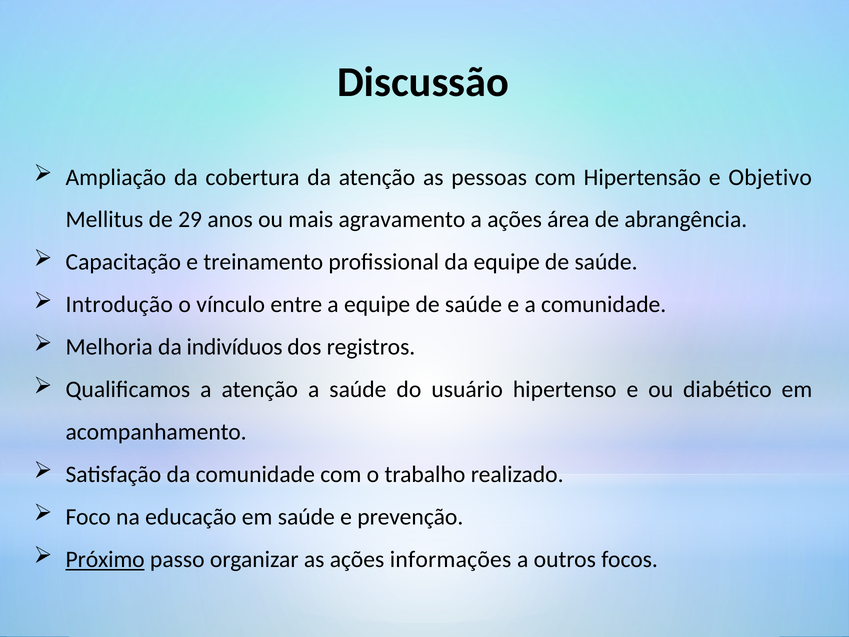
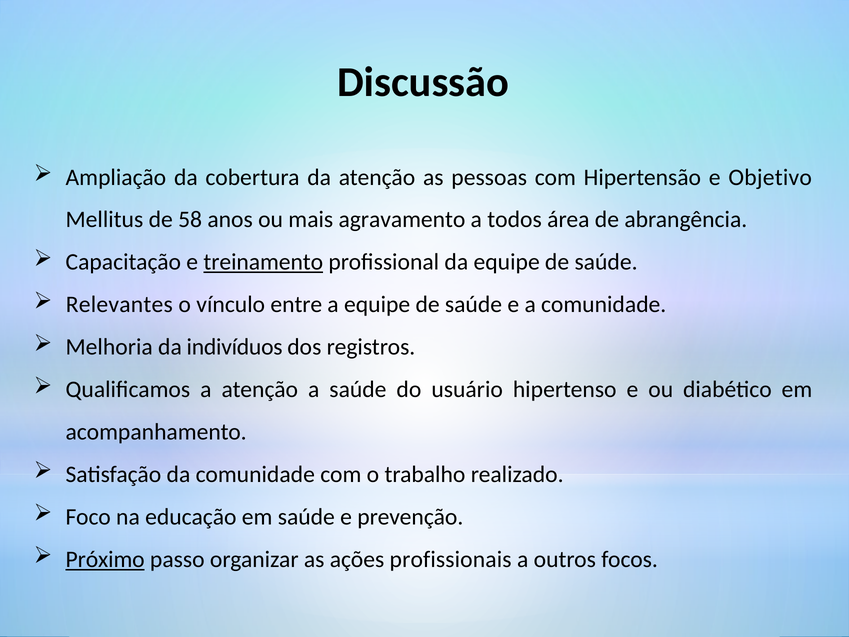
29: 29 -> 58
a ações: ações -> todos
treinamento underline: none -> present
Introdução: Introdução -> Relevantes
informações: informações -> profissionais
